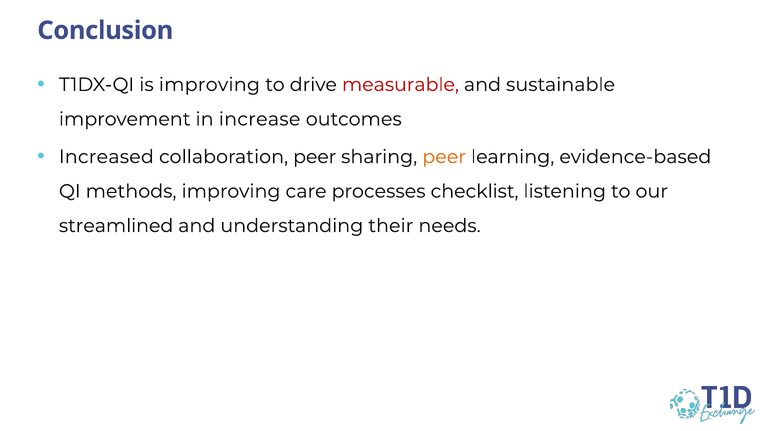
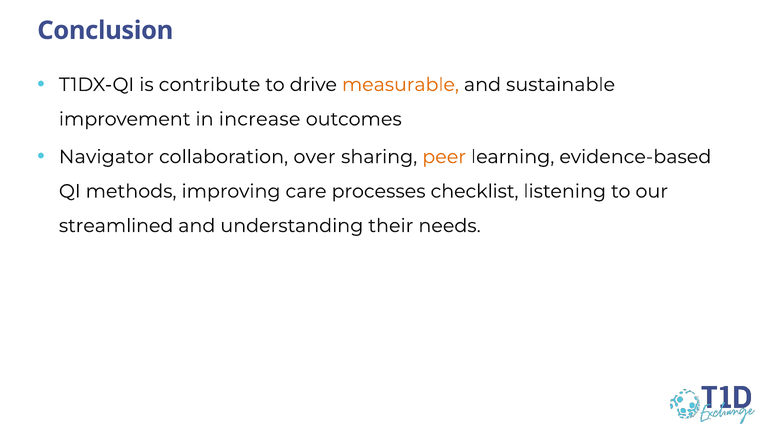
is improving: improving -> contribute
measurable colour: red -> orange
Increased: Increased -> Navigator
collaboration peer: peer -> over
